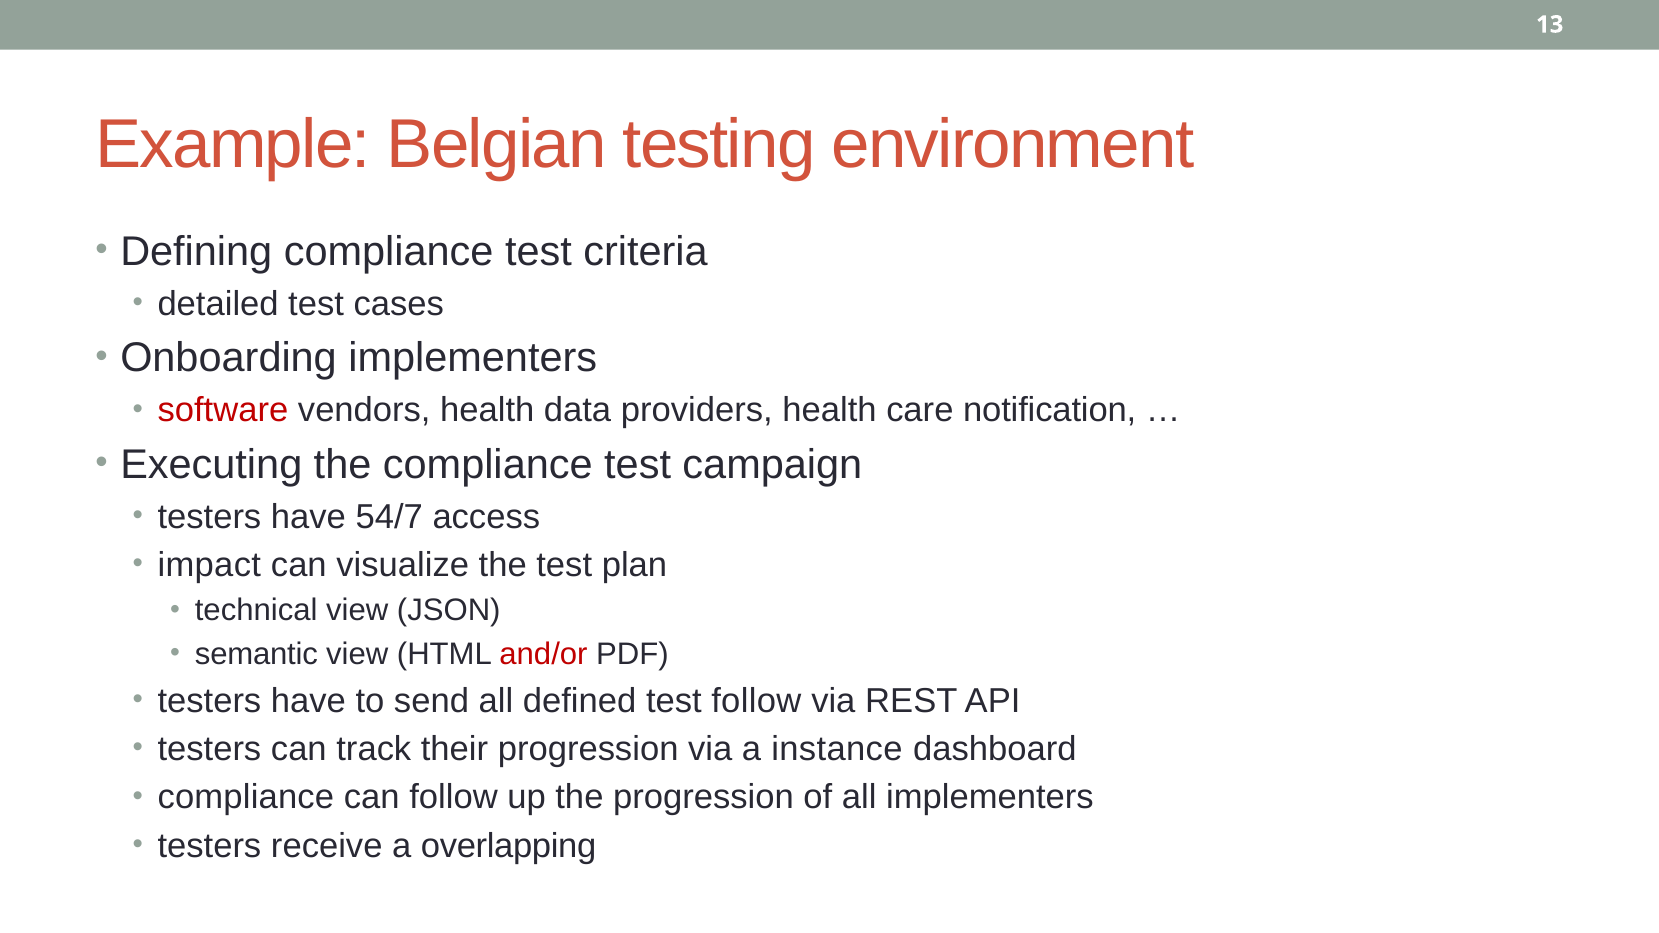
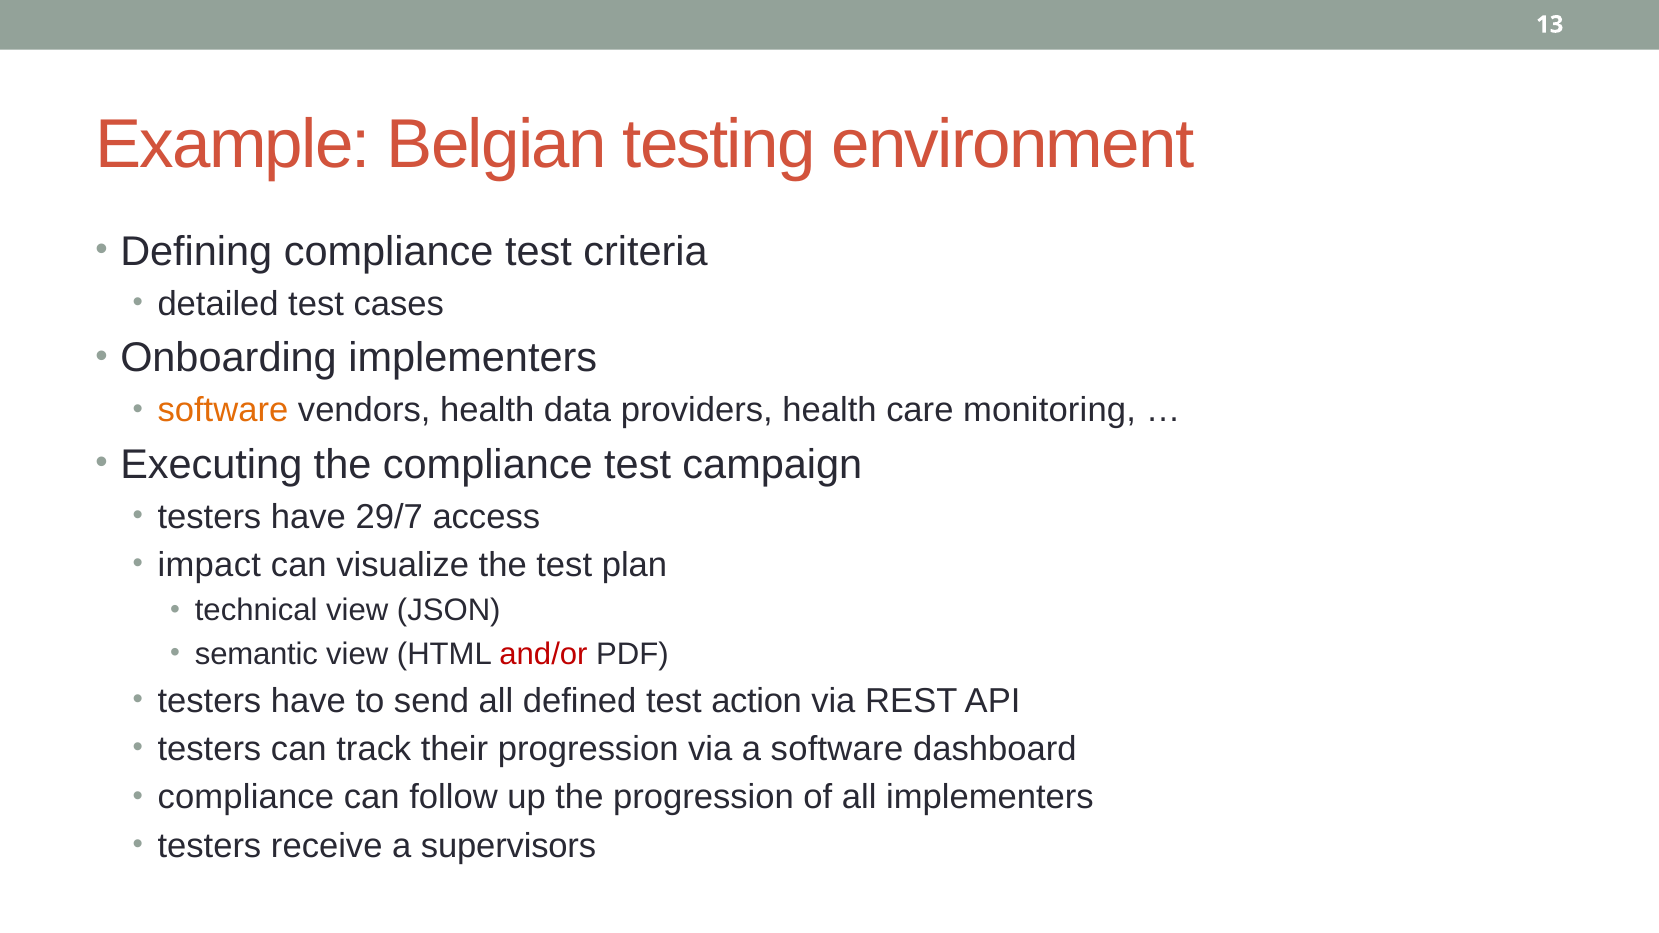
software at (223, 410) colour: red -> orange
notification: notification -> monitoring
54/7: 54/7 -> 29/7
test follow: follow -> action
a instance: instance -> software
overlapping: overlapping -> supervisors
